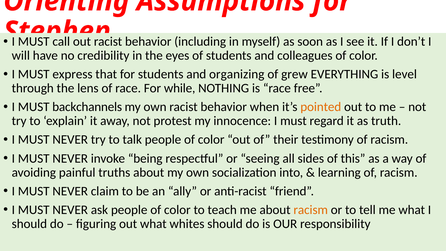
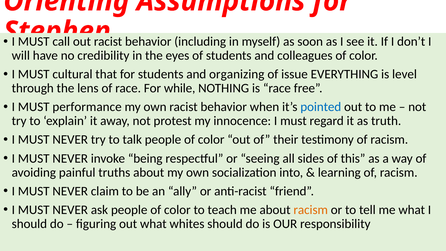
express: express -> cultural
grew: grew -> issue
backchannels: backchannels -> performance
pointed colour: orange -> blue
